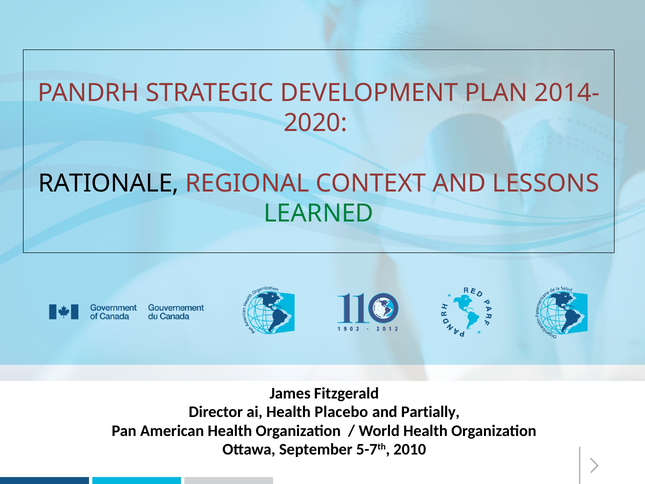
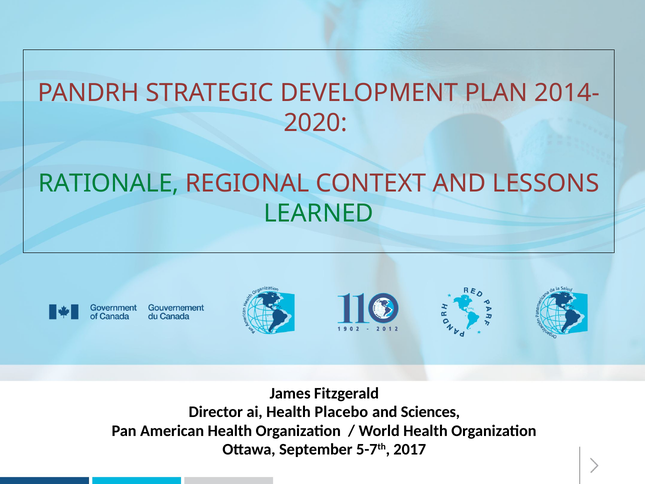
RATIONALE colour: black -> green
Partially: Partially -> Sciences
2010: 2010 -> 2017
